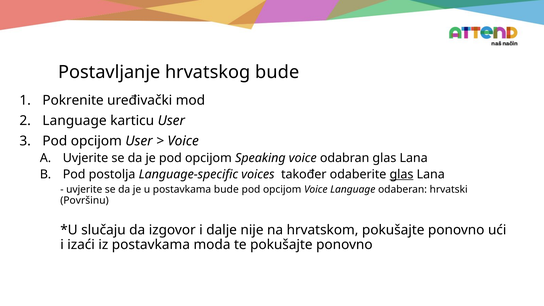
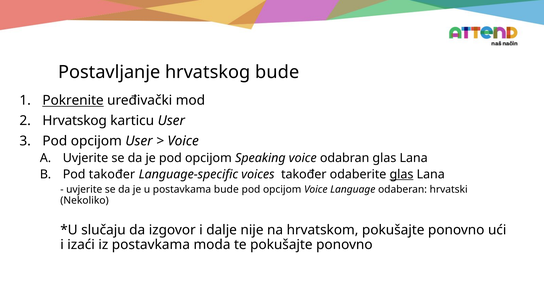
Pokrenite underline: none -> present
Language at (75, 121): Language -> Hrvatskog
Pod postolja: postolja -> također
Površinu: Površinu -> Nekoliko
